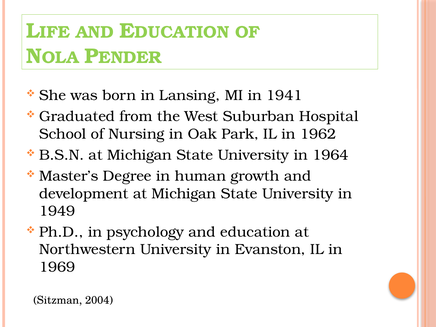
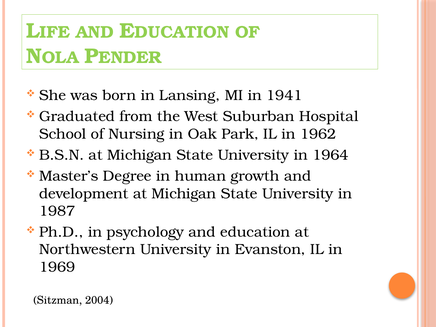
1949: 1949 -> 1987
